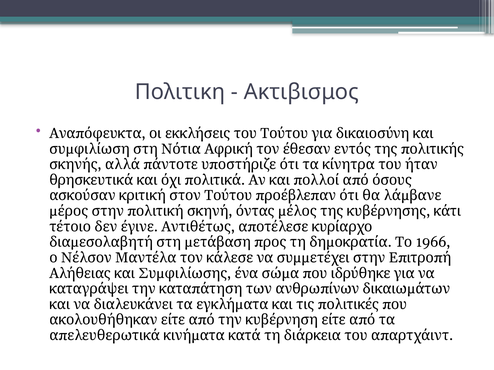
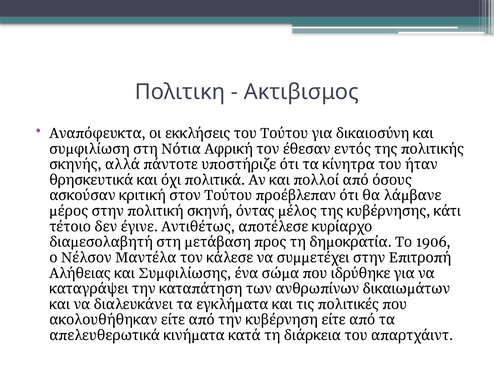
1966: 1966 -> 1906
